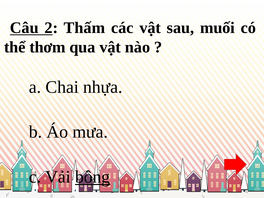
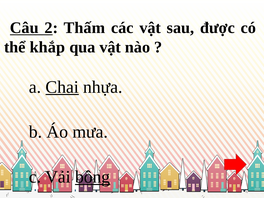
muối: muối -> được
thơm: thơm -> khắp
Chai underline: none -> present
